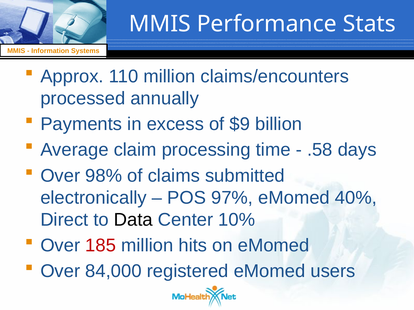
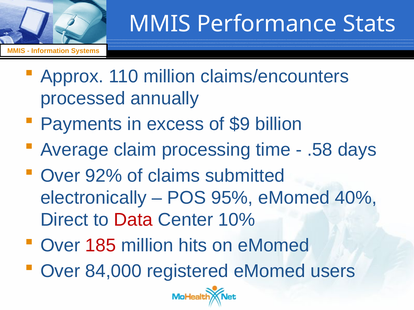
98%: 98% -> 92%
97%: 97% -> 95%
Data colour: black -> red
